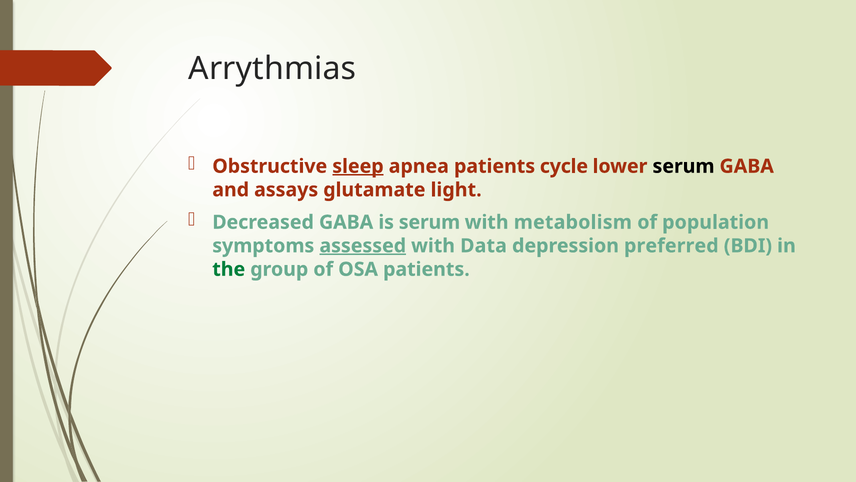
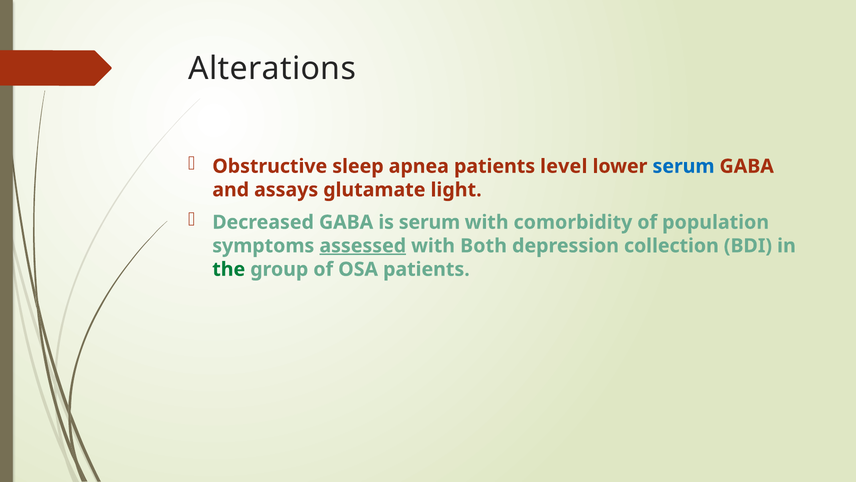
Arrythmias: Arrythmias -> Alterations
sleep underline: present -> none
cycle: cycle -> level
serum at (684, 166) colour: black -> blue
metabolism: metabolism -> comorbidity
Data: Data -> Both
preferred: preferred -> collection
